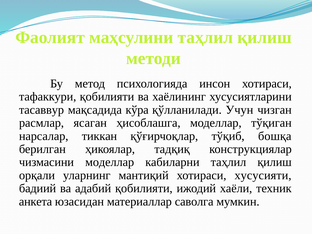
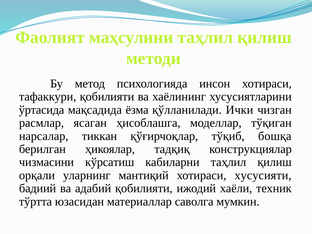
тасаввур: тасаввур -> ўртасида
кўра: кўра -> ёзма
Учун: Учун -> Ички
чизмасини моделлар: моделлар -> кўрсатиш
анкета: анкета -> тўртта
